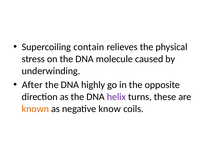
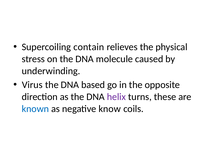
After: After -> Virus
highly: highly -> based
known colour: orange -> blue
